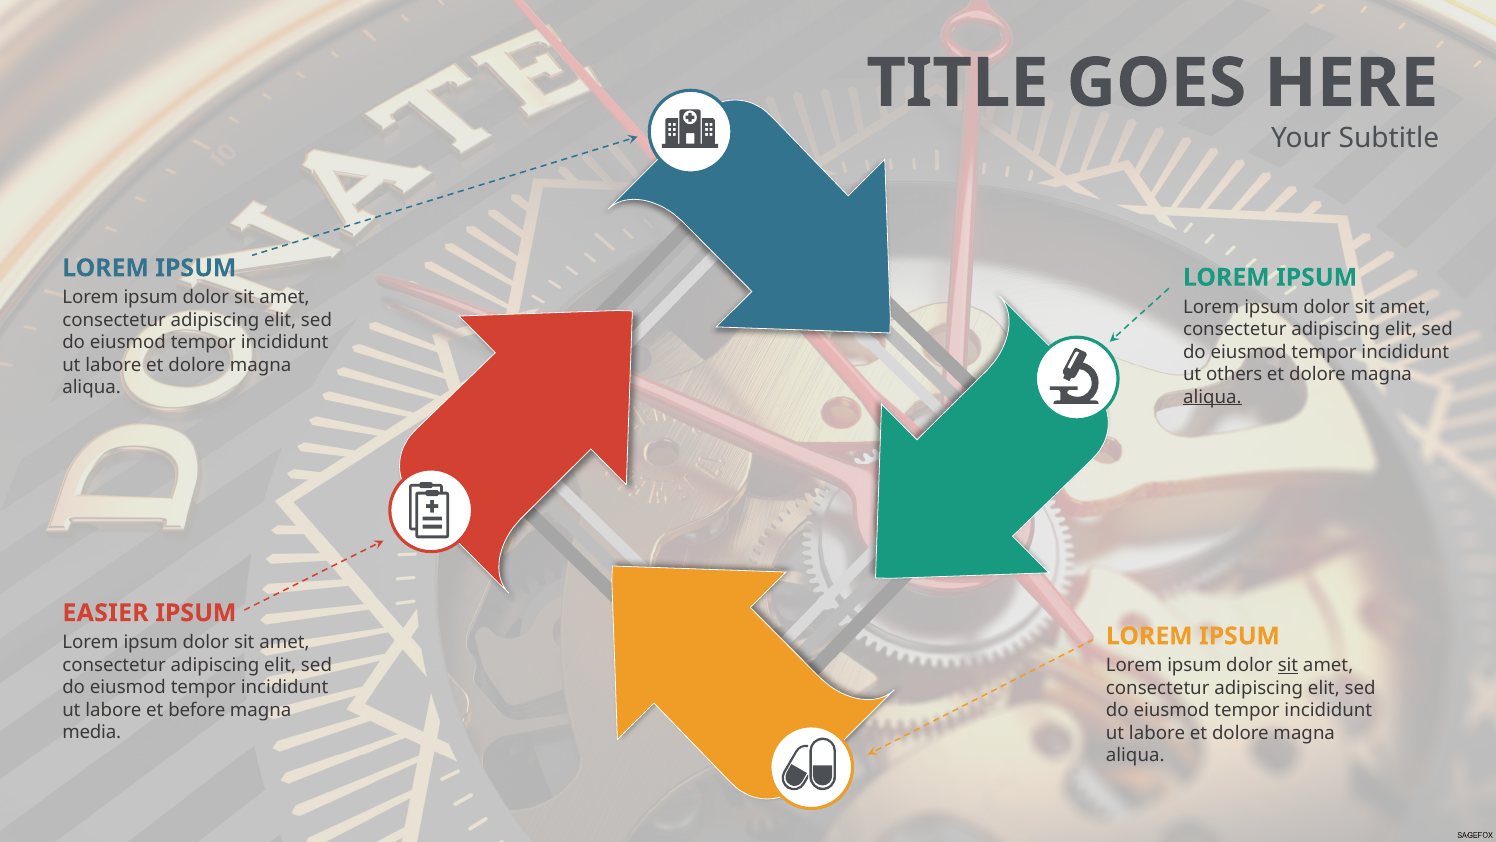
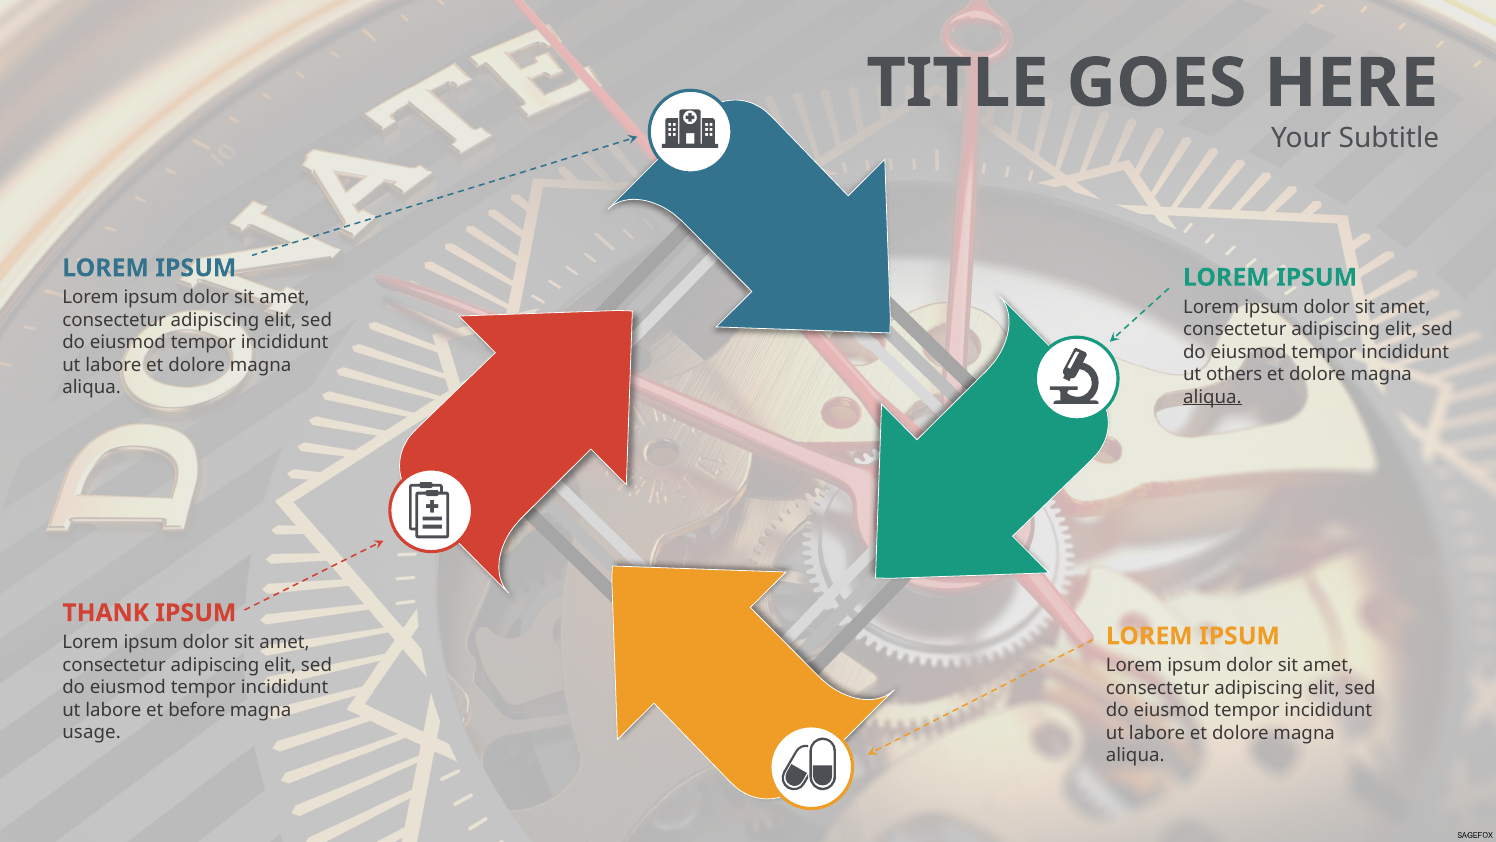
EASIER: EASIER -> THANK
sit at (1288, 665) underline: present -> none
media: media -> usage
